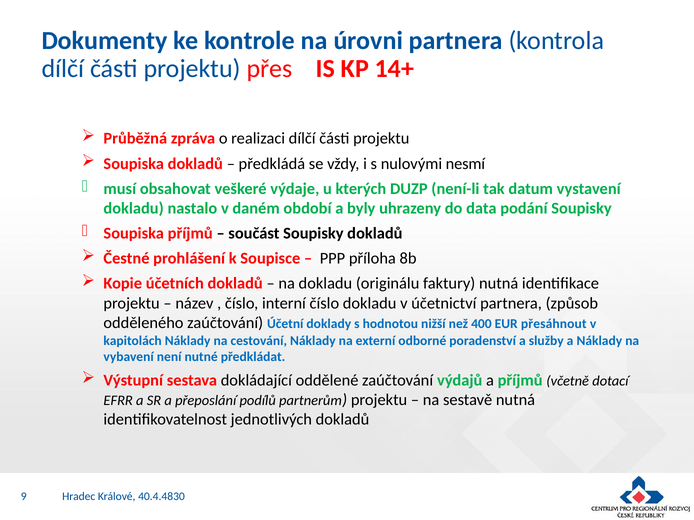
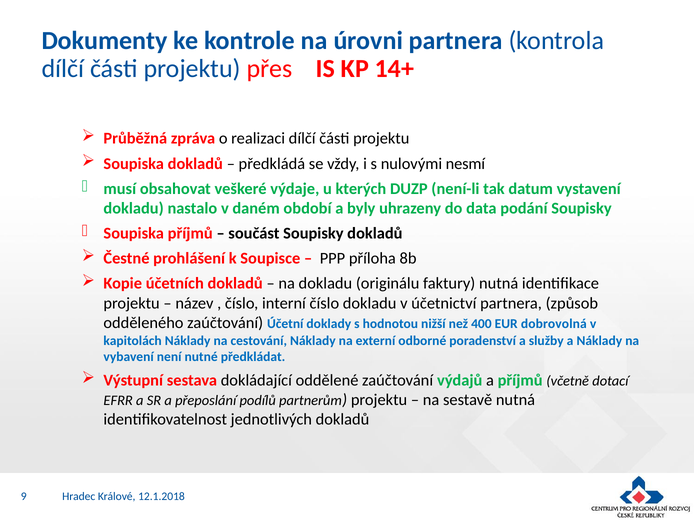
přesáhnout: přesáhnout -> dobrovolná
40.4.4830: 40.4.4830 -> 12.1.2018
